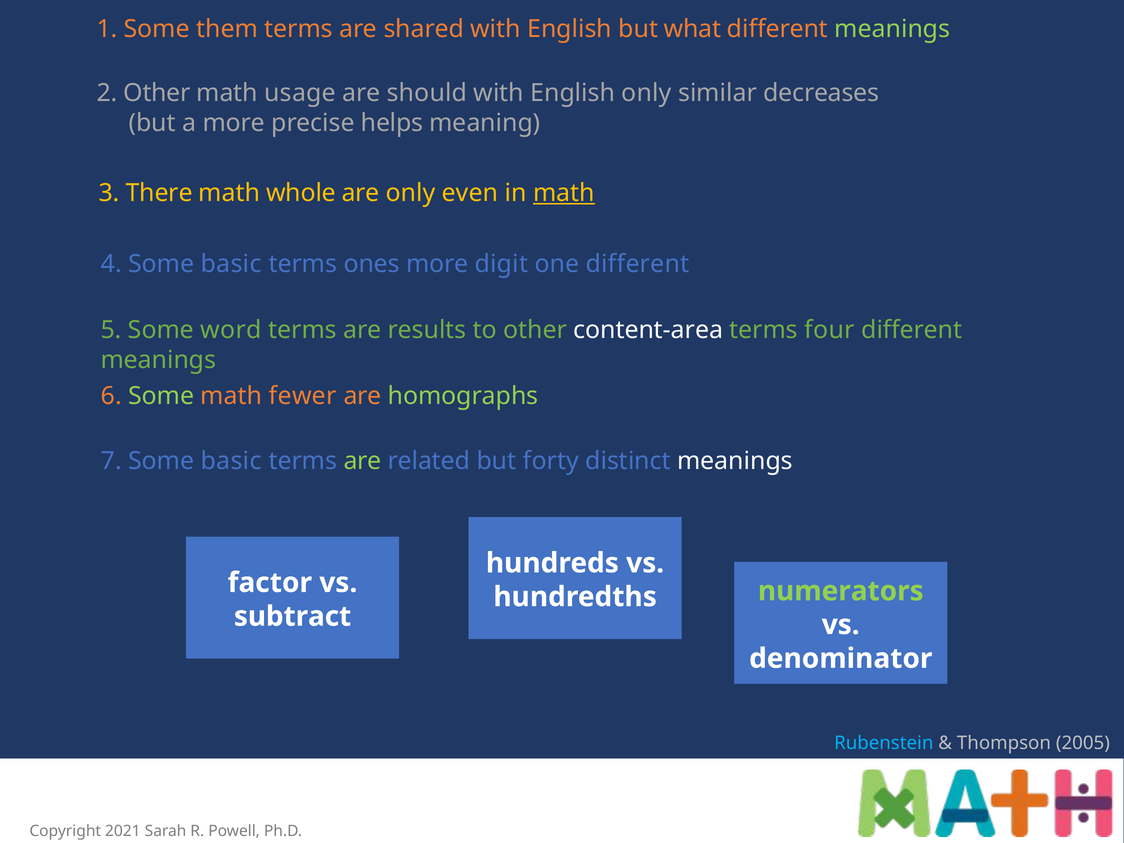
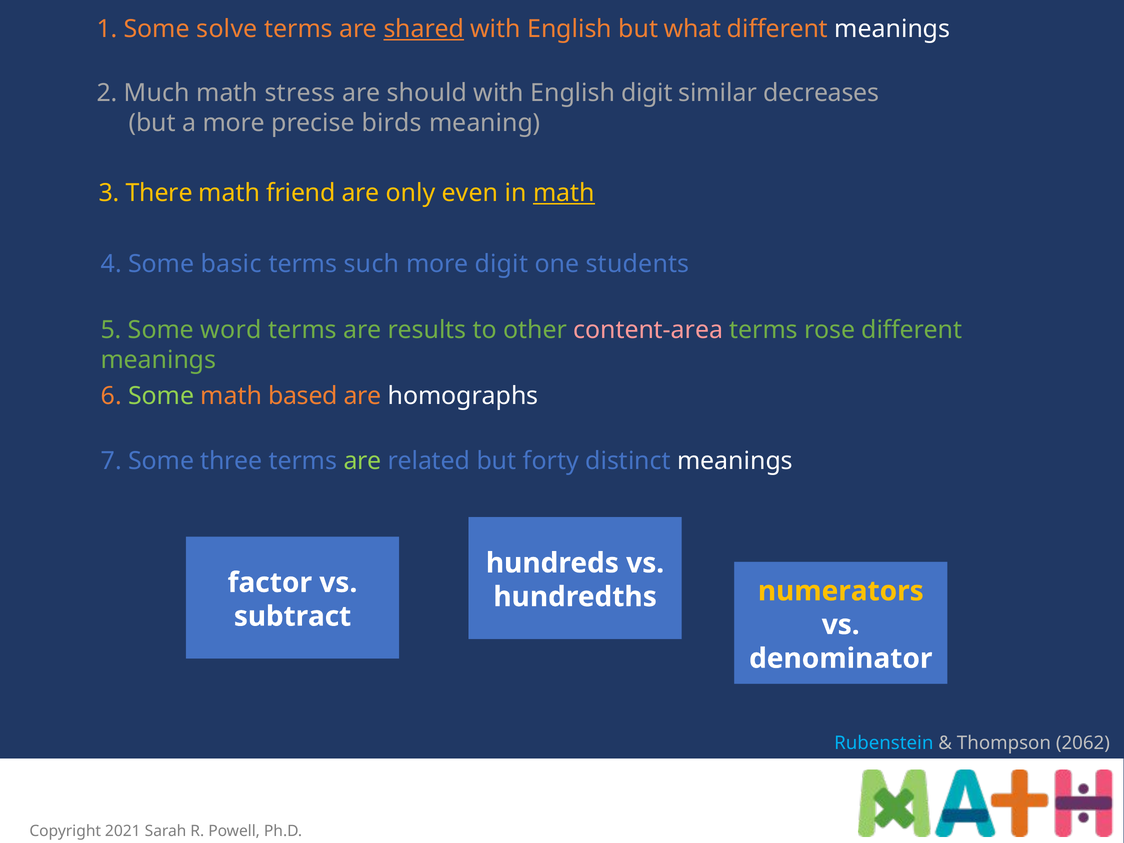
them: them -> solve
shared underline: none -> present
meanings at (892, 29) colour: light green -> white
2 Other: Other -> Much
usage: usage -> stress
English only: only -> digit
helps: helps -> birds
whole: whole -> friend
ones: ones -> such
one different: different -> students
content-area colour: white -> pink
four: four -> rose
fewer: fewer -> based
homographs colour: light green -> white
7 Some basic: basic -> three
numerators colour: light green -> yellow
2005: 2005 -> 2062
